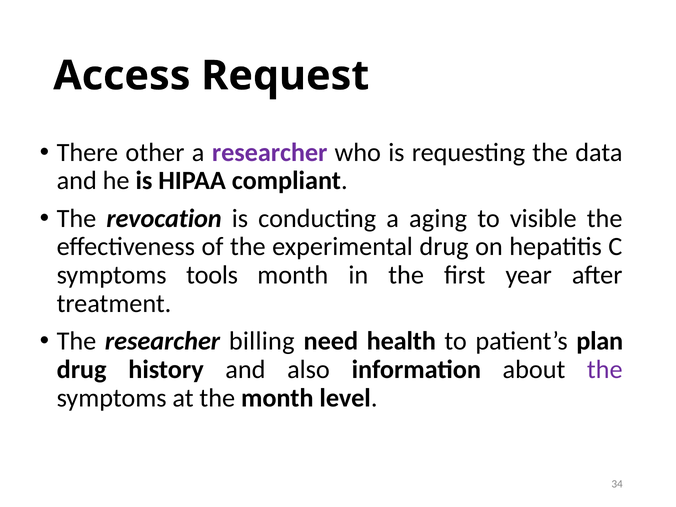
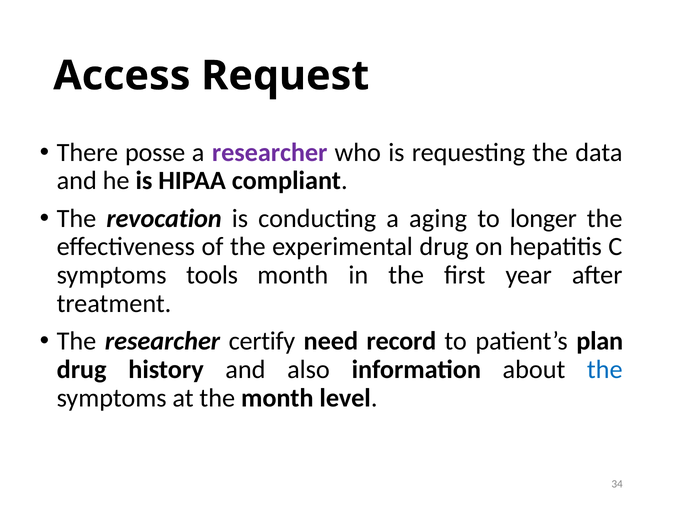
other: other -> posse
visible: visible -> longer
billing: billing -> certify
health: health -> record
the at (605, 370) colour: purple -> blue
